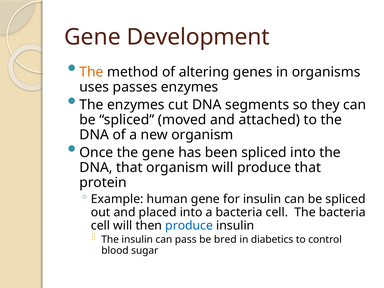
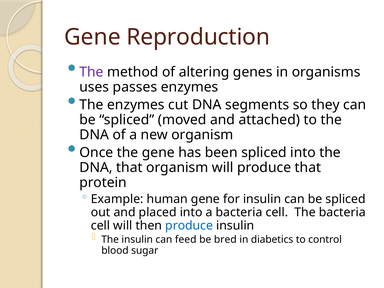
Development: Development -> Reproduction
The at (91, 72) colour: orange -> purple
pass: pass -> feed
